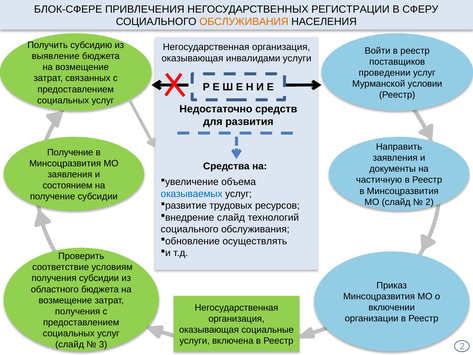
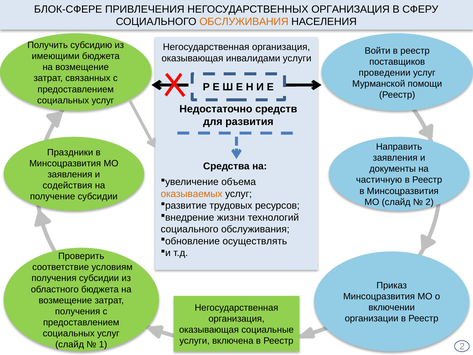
НЕГОСУДАРСТВЕННЫХ РЕГИСТРАЦИИ: РЕГИСТРАЦИИ -> ОРГАНИЗАЦИЯ
выявление: выявление -> имеющими
условии: условии -> помощи
Получение at (70, 152): Получение -> Праздники
состоянием: состоянием -> содействия
оказываемых colour: blue -> orange
слайд at (231, 217): слайд -> жизни
3: 3 -> 1
